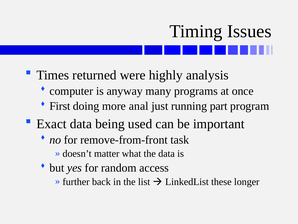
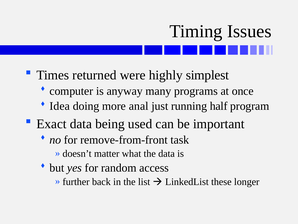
analysis: analysis -> simplest
First: First -> Idea
part: part -> half
